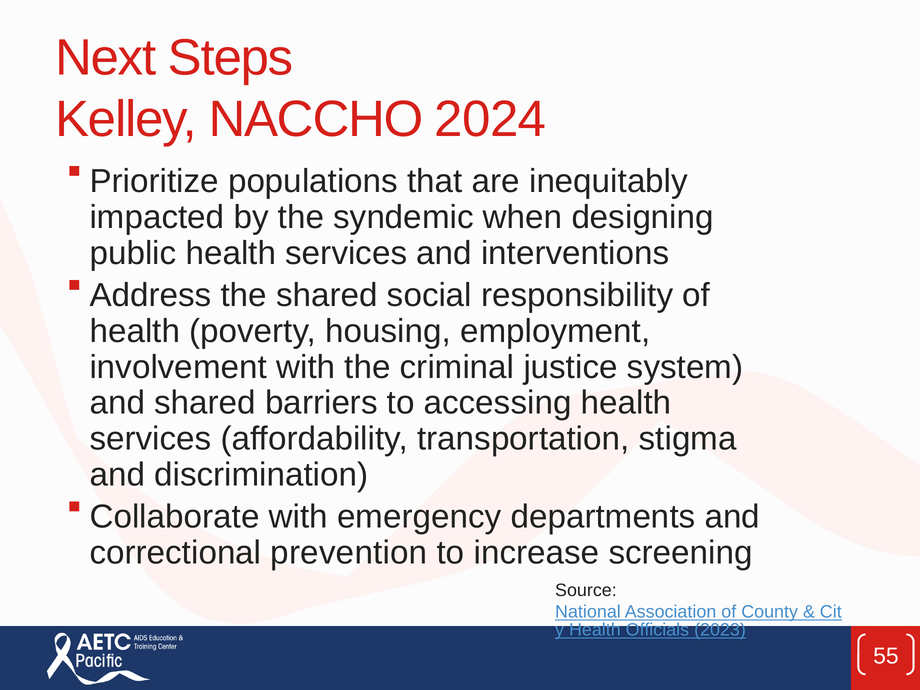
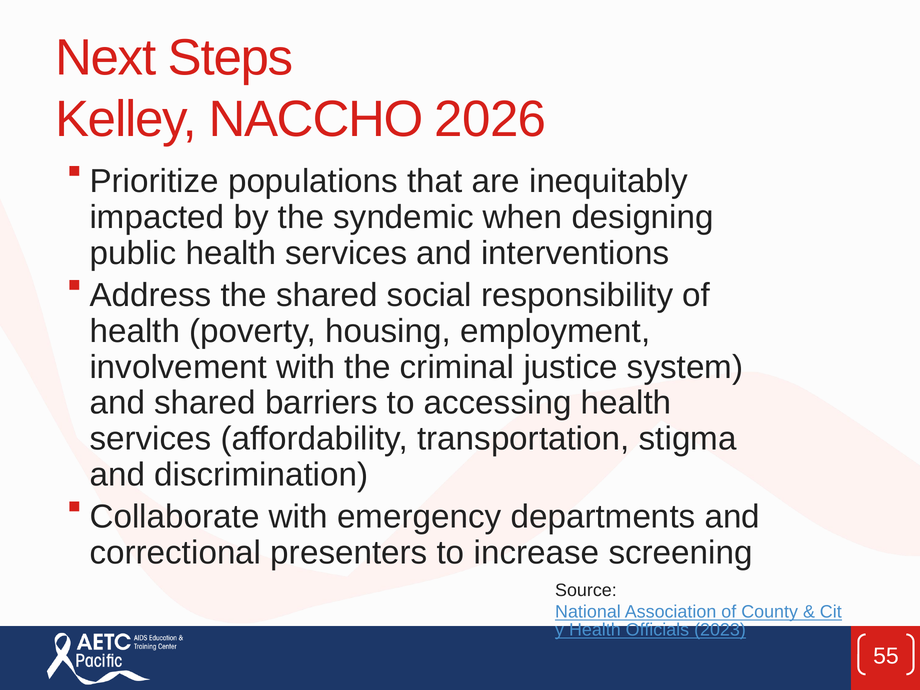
2024: 2024 -> 2026
prevention: prevention -> presenters
